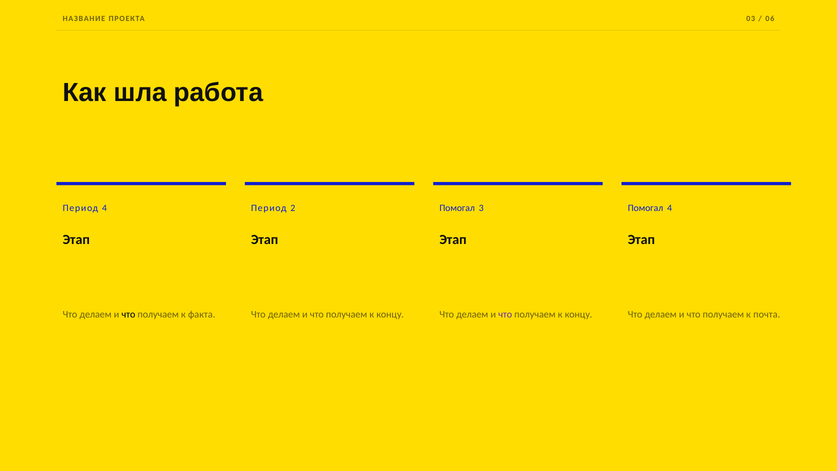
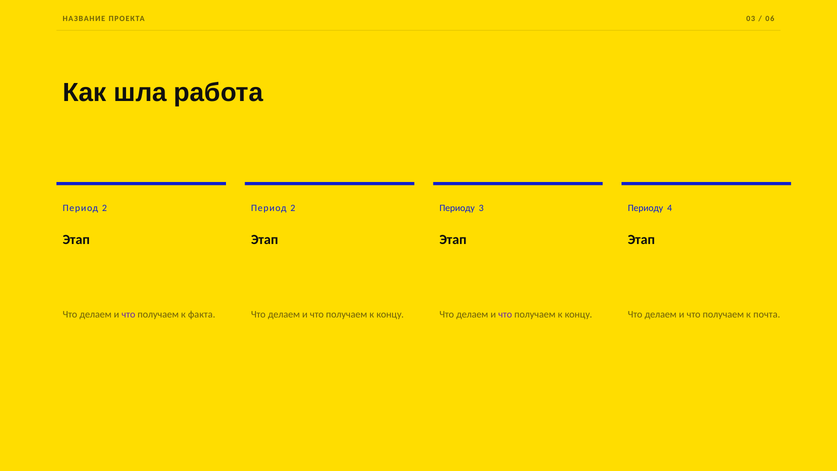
4 at (104, 208): 4 -> 2
Помогал at (457, 208): Помогал -> Периоду
Помогал at (645, 208): Помогал -> Периоду
что at (128, 315) colour: black -> purple
